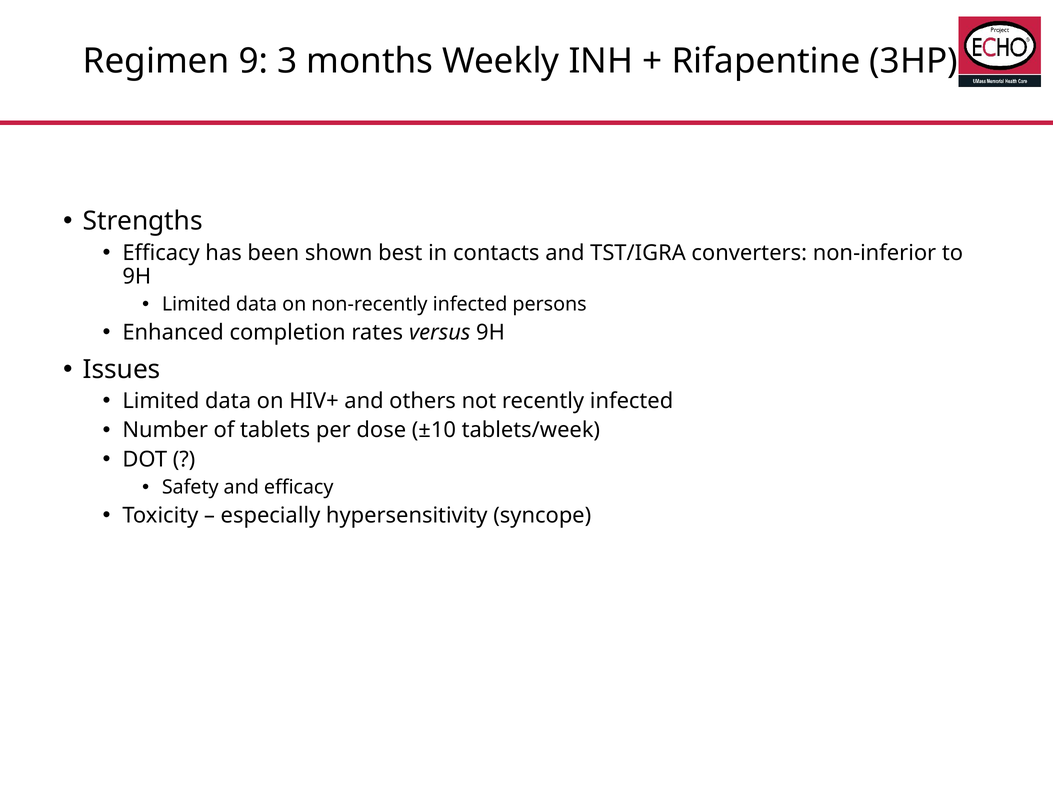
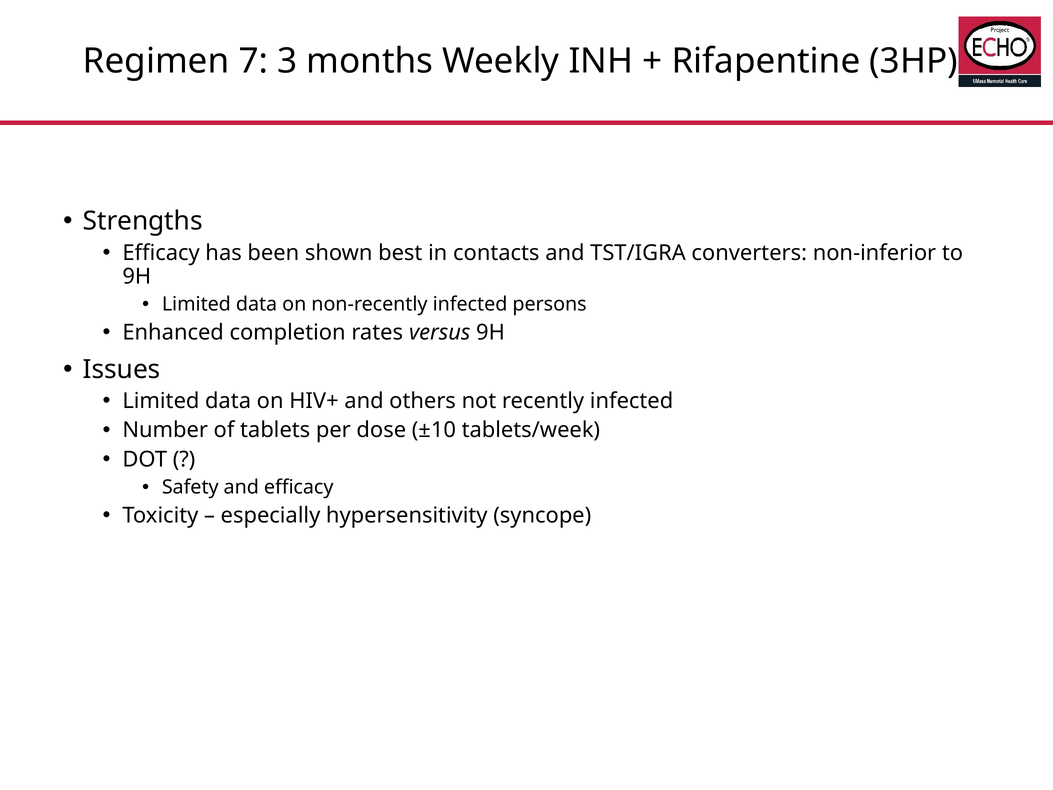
9: 9 -> 7
